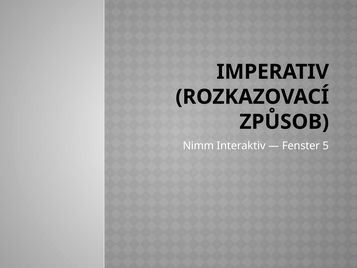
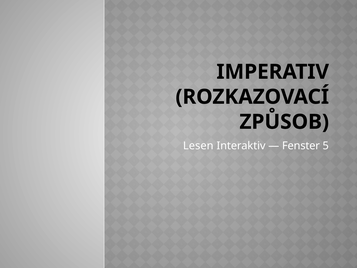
Nimm: Nimm -> Lesen
